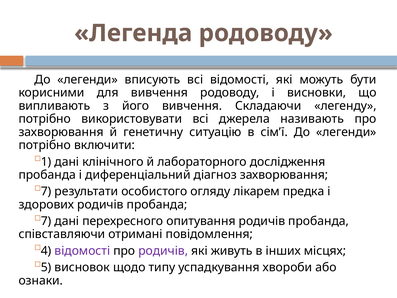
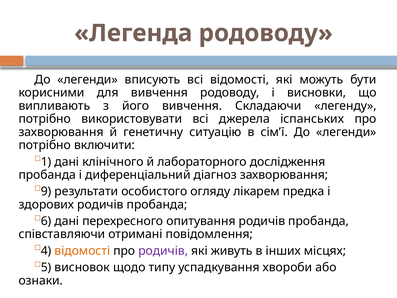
називають: називають -> іспанських
7 at (46, 191): 7 -> 9
7 at (46, 221): 7 -> 6
відомості at (82, 251) colour: purple -> orange
